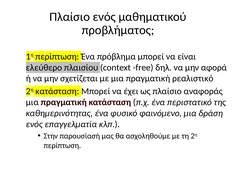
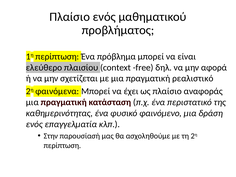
2η κατάσταση: κατάσταση -> φαινόμενα
